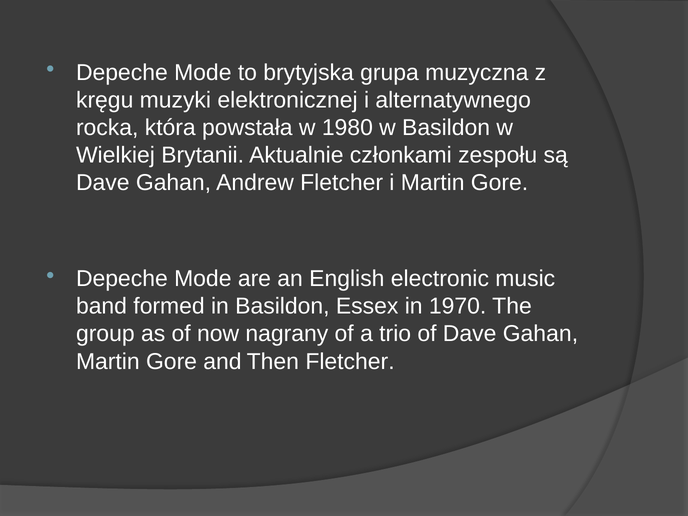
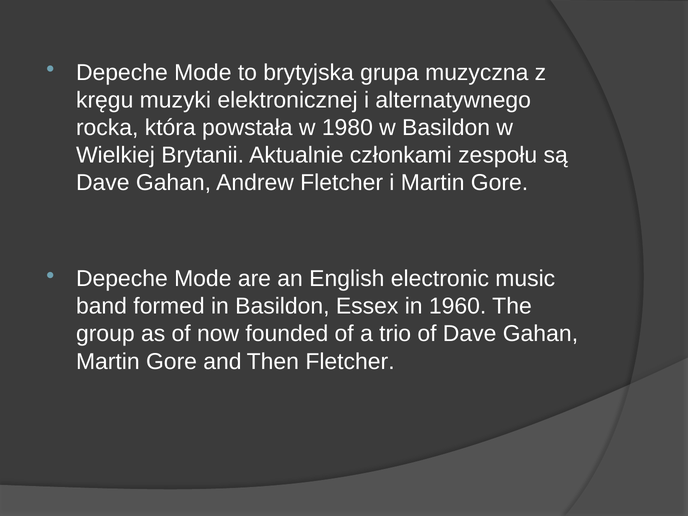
1970: 1970 -> 1960
nagrany: nagrany -> founded
